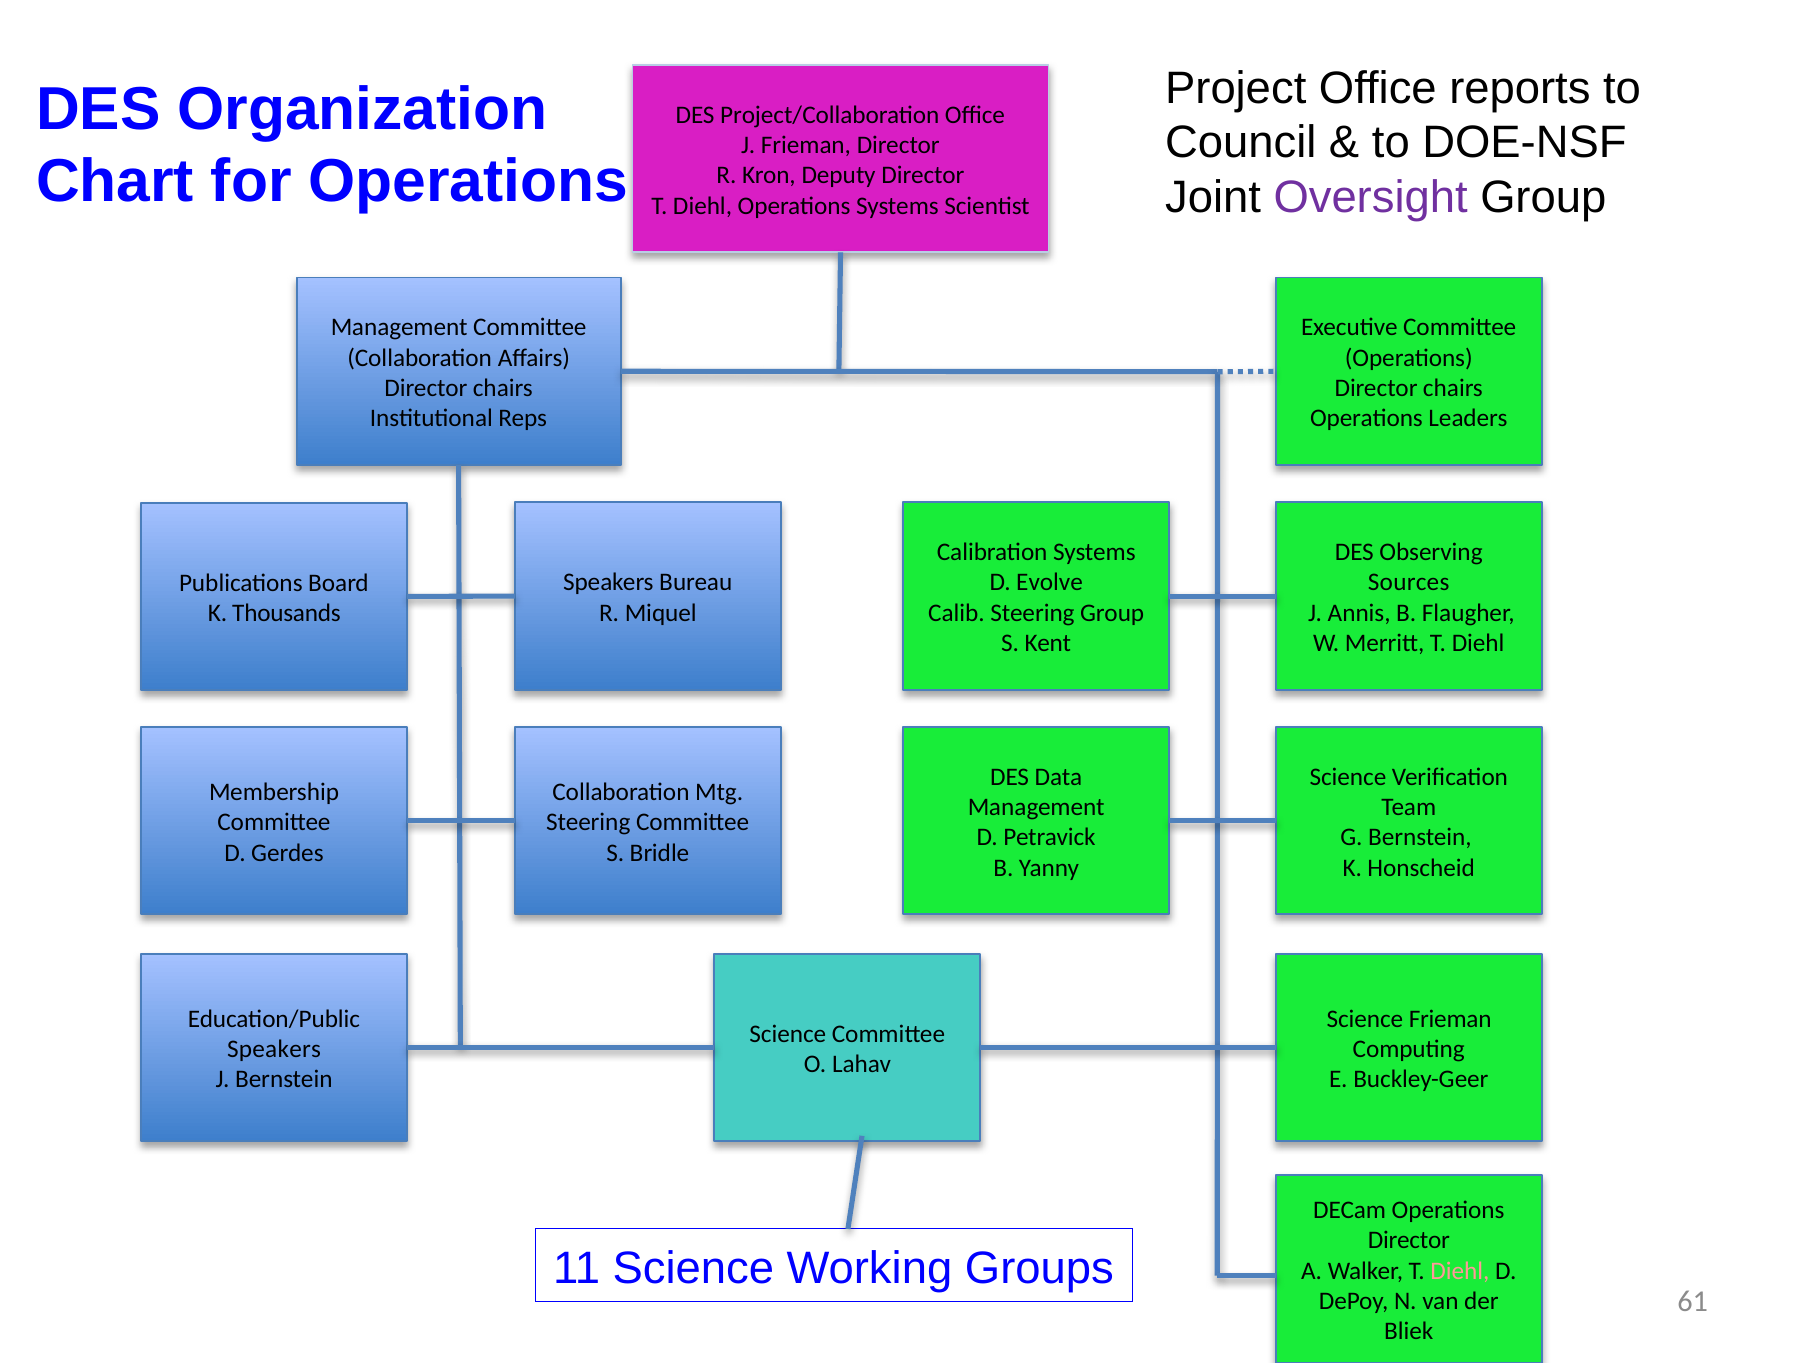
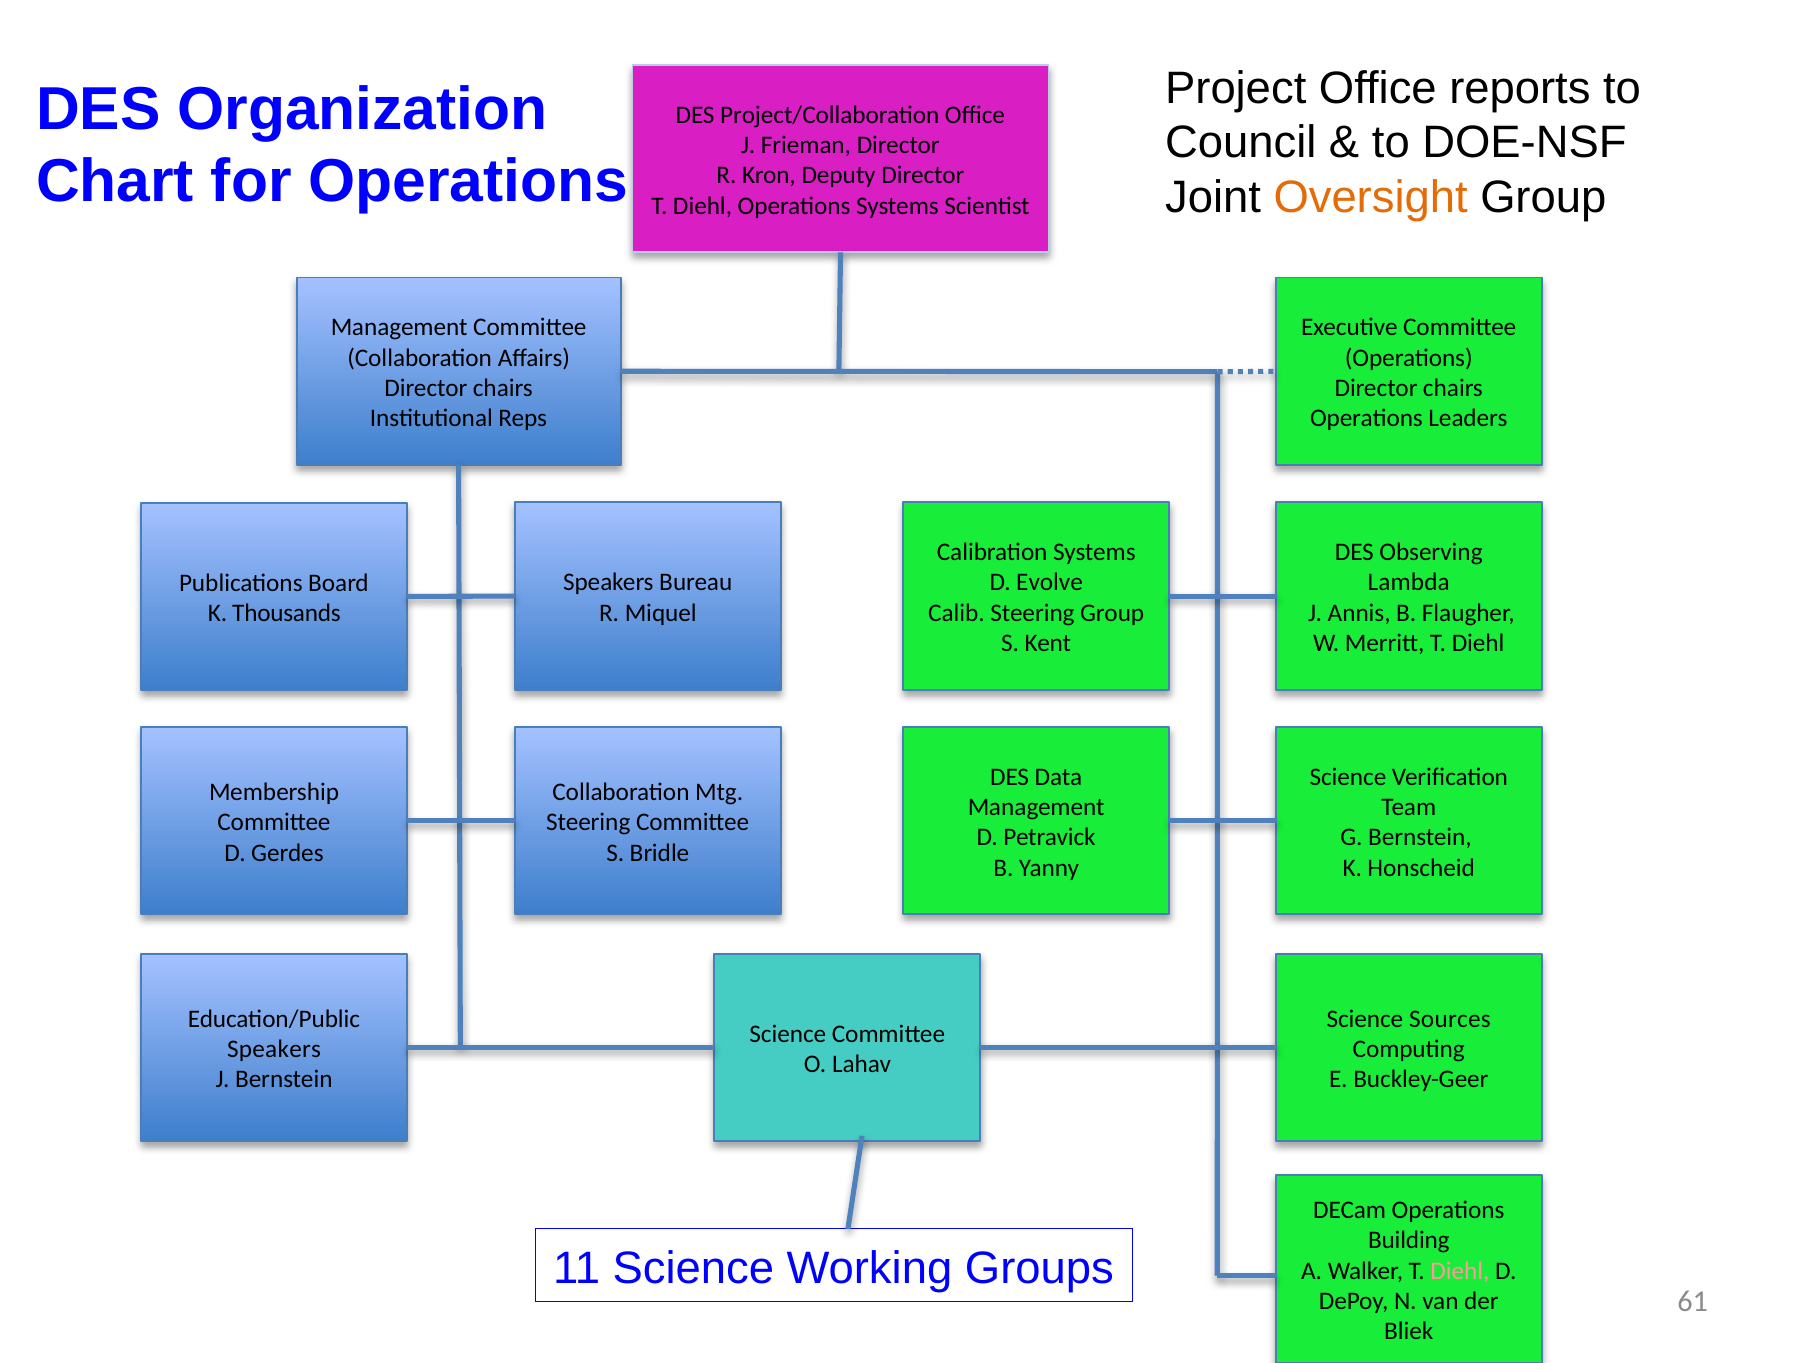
Oversight colour: purple -> orange
Sources: Sources -> Lambda
Science Frieman: Frieman -> Sources
Director at (1409, 1240): Director -> Building
